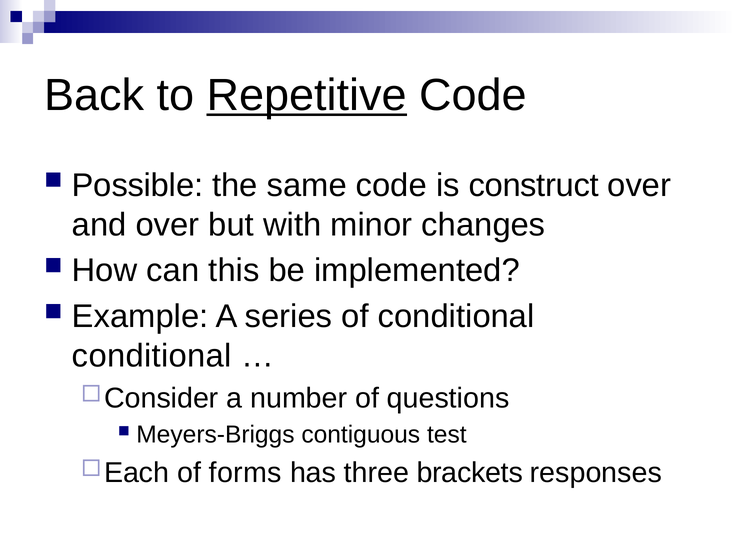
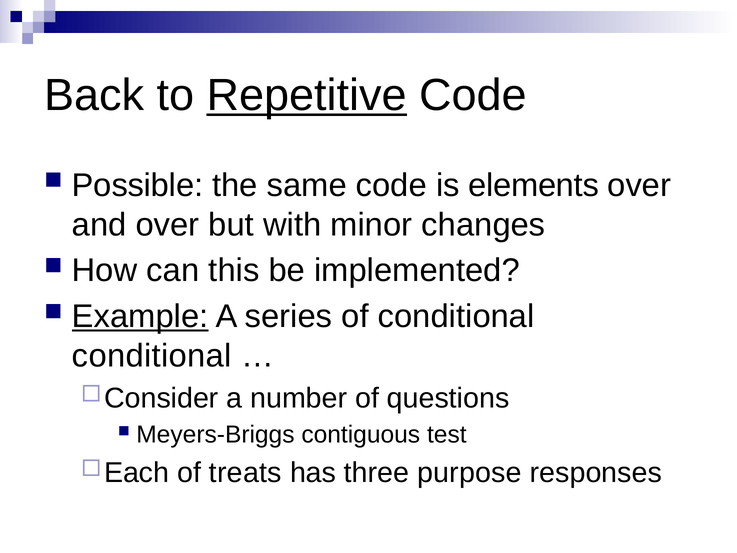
construct: construct -> elements
Example underline: none -> present
forms: forms -> treats
brackets: brackets -> purpose
